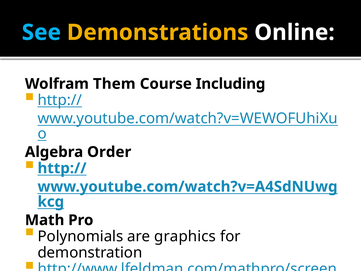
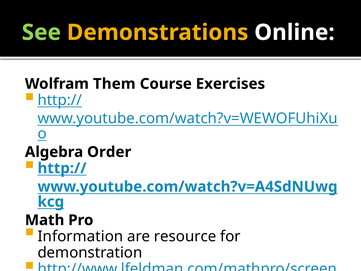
See colour: light blue -> light green
Including: Including -> Exercises
Polynomials: Polynomials -> Information
graphics: graphics -> resource
